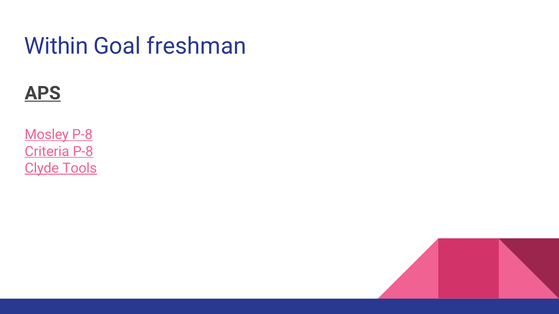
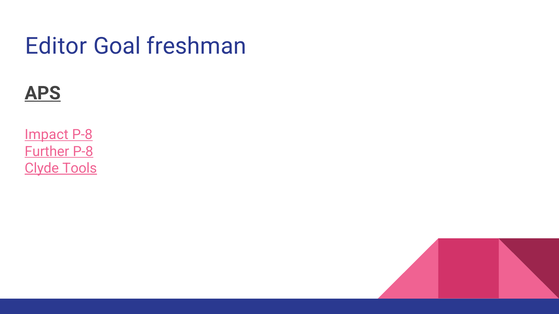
Within: Within -> Editor
Mosley: Mosley -> Impact
Criteria: Criteria -> Further
